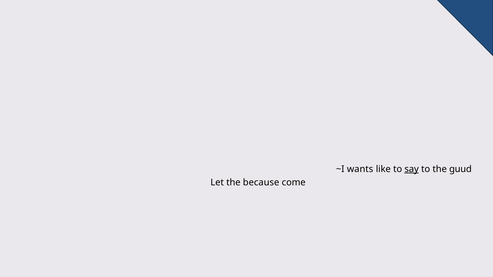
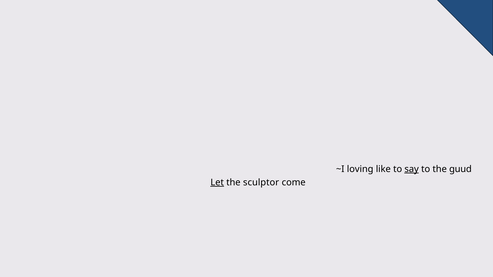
wants: wants -> loving
Let underline: none -> present
because: because -> sculptor
